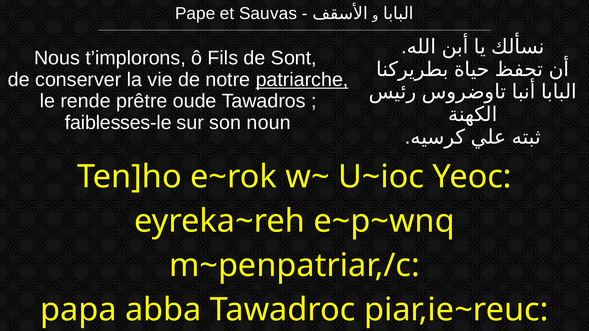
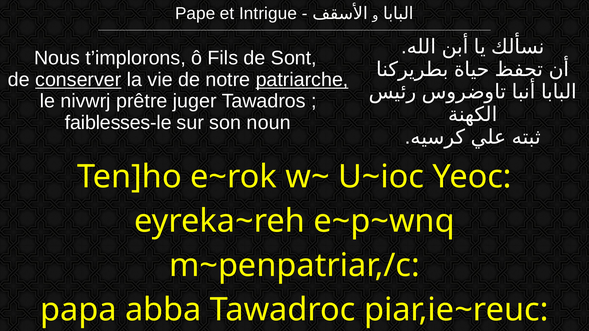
Sauvas: Sauvas -> Intrigue
conserver underline: none -> present
rende: rende -> nivwrj
oude: oude -> juger
